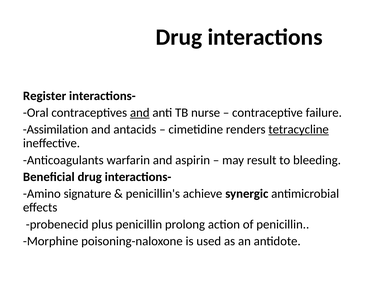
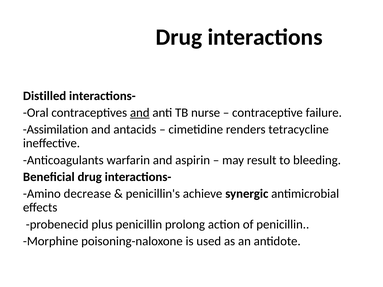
Register: Register -> Distilled
tetracycline underline: present -> none
signature: signature -> decrease
